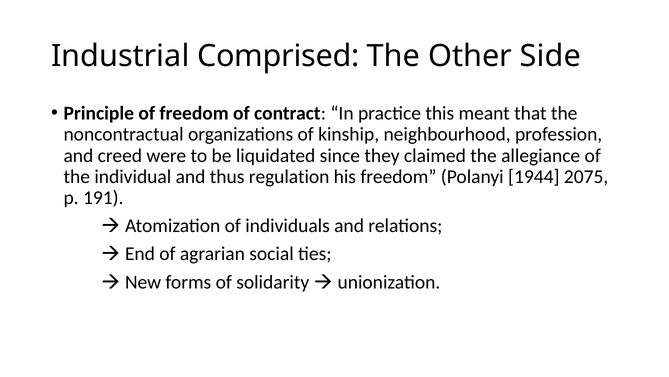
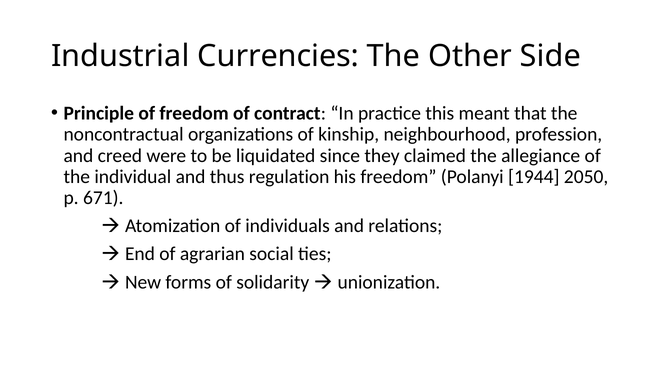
Comprised: Comprised -> Currencies
2075: 2075 -> 2050
191: 191 -> 671
